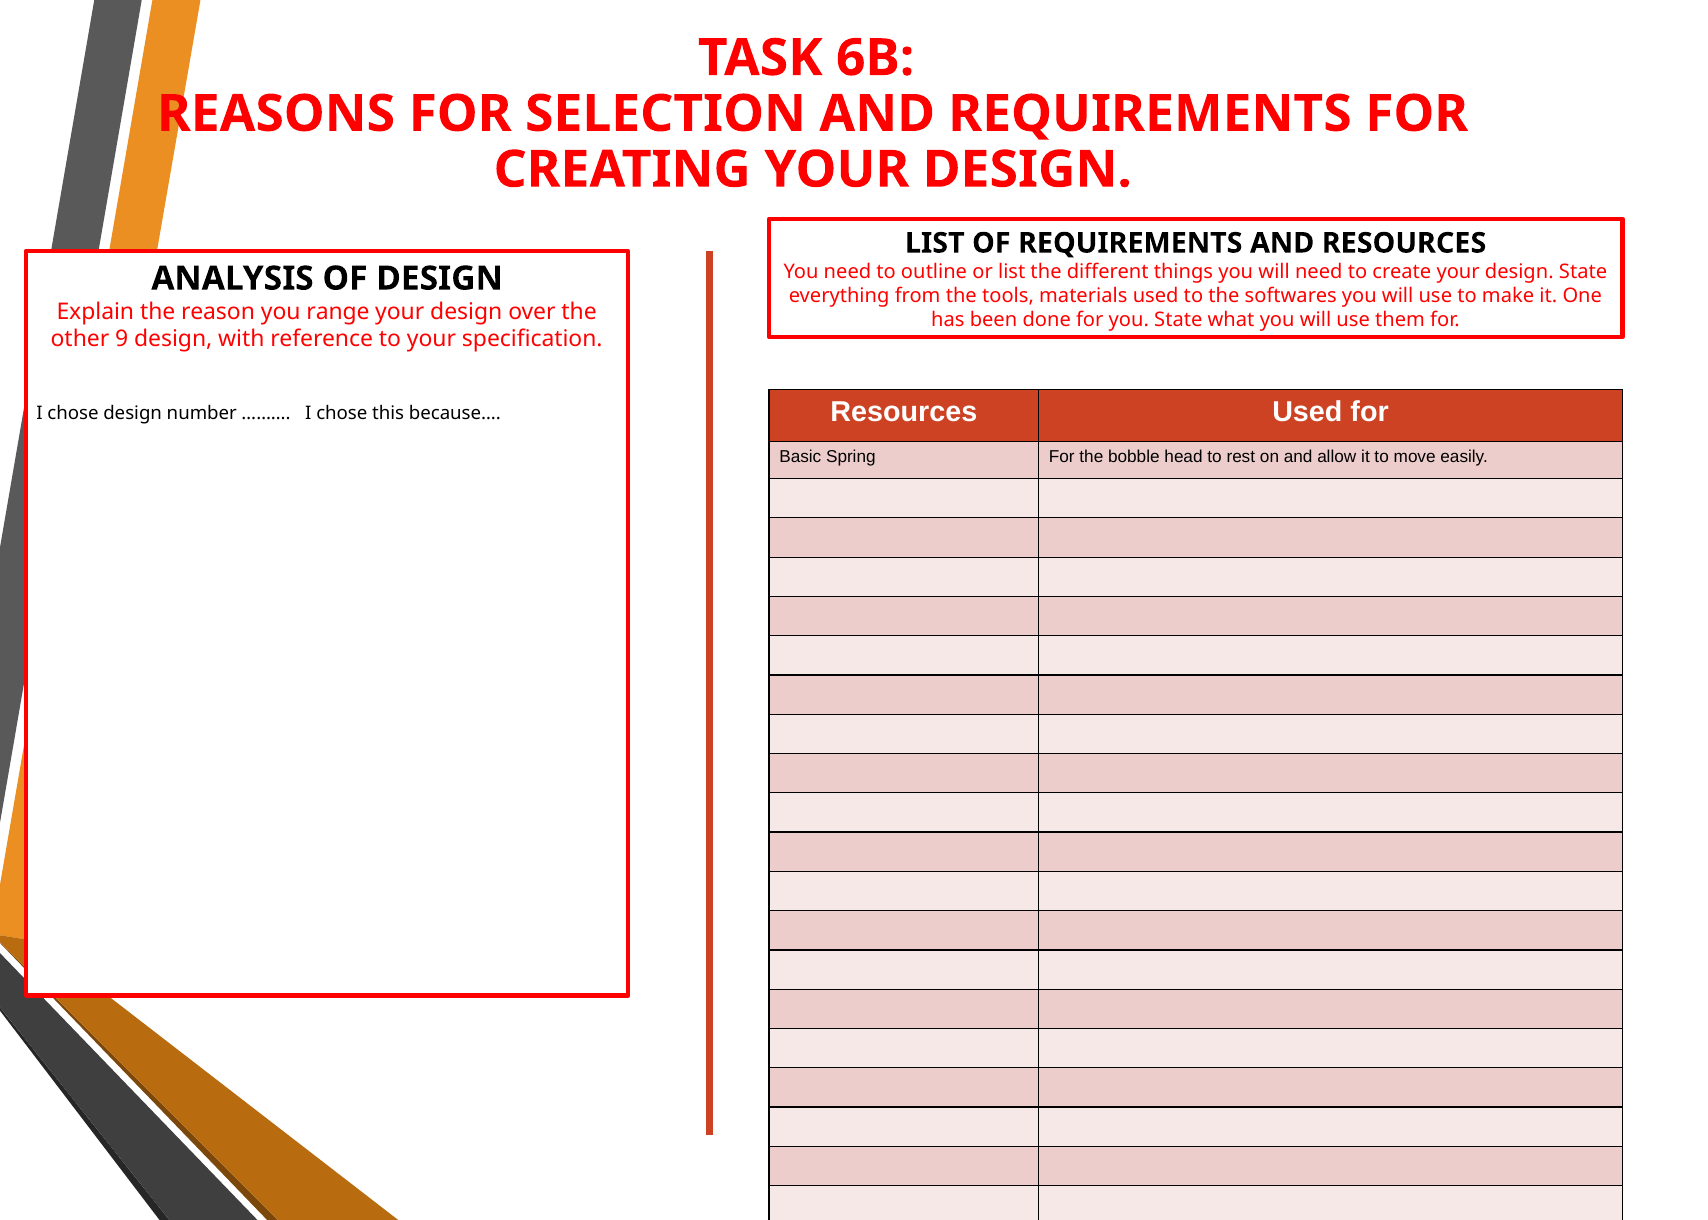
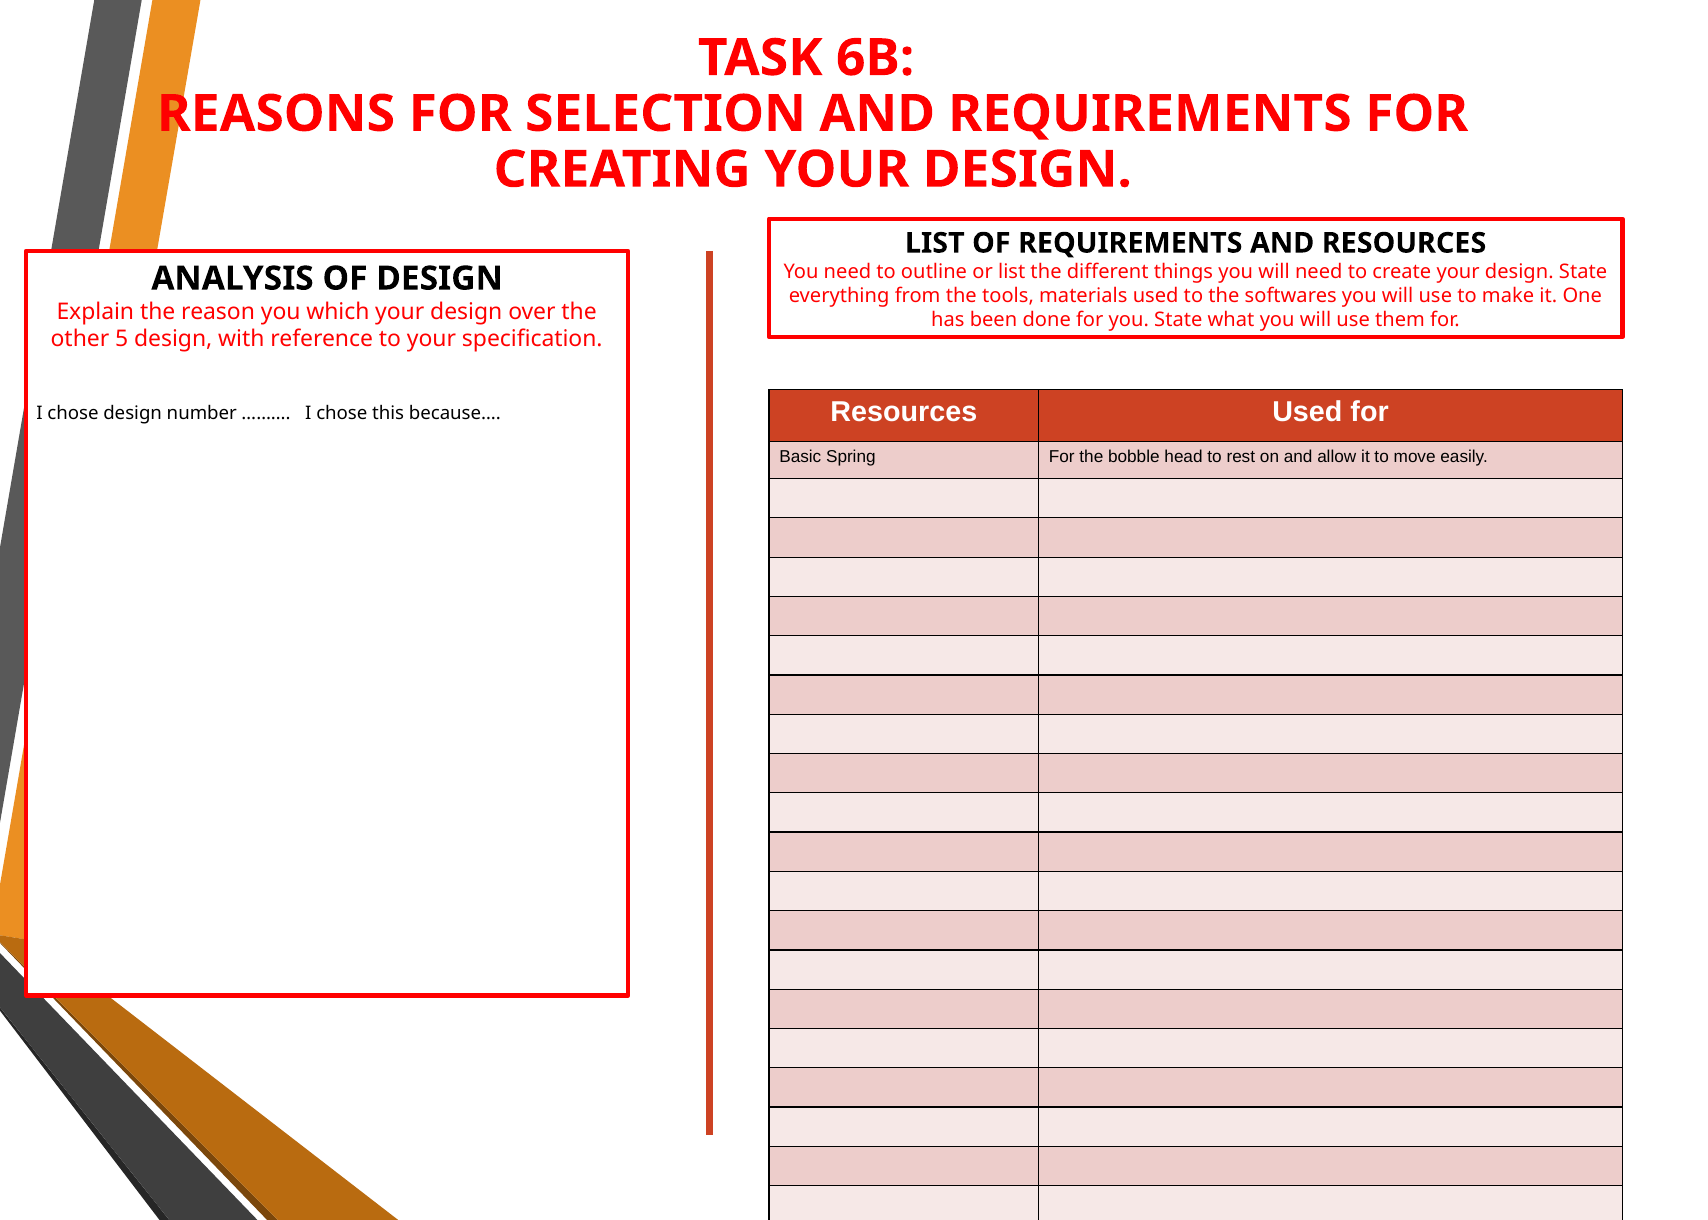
range: range -> which
9: 9 -> 5
